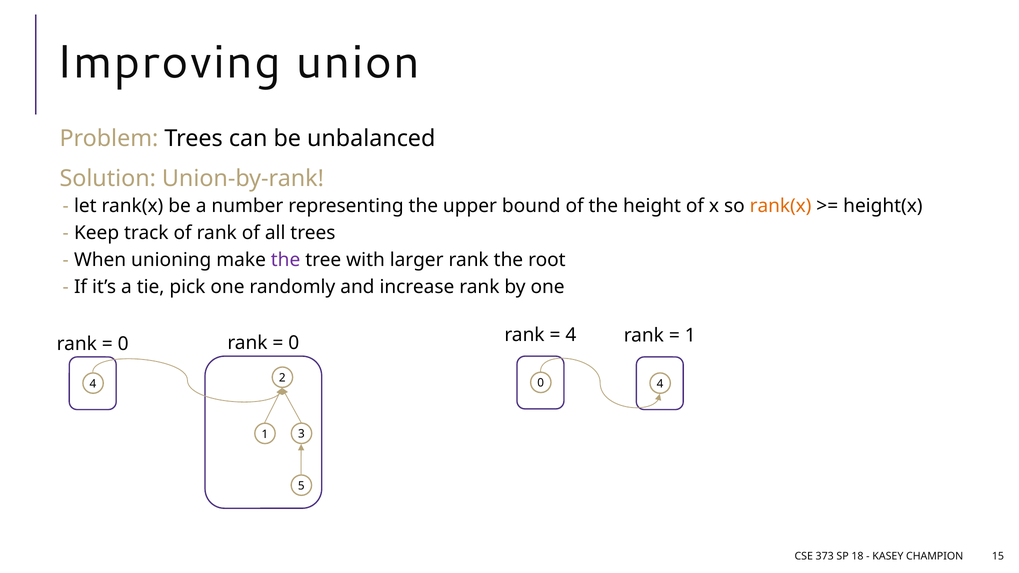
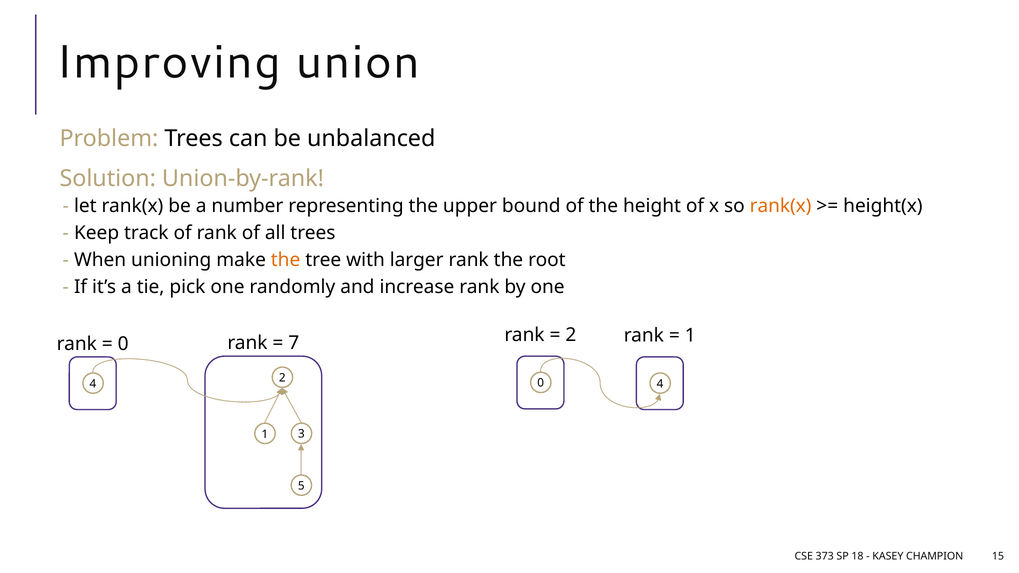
the at (286, 260) colour: purple -> orange
4 at (571, 335): 4 -> 2
0 at (294, 343): 0 -> 7
